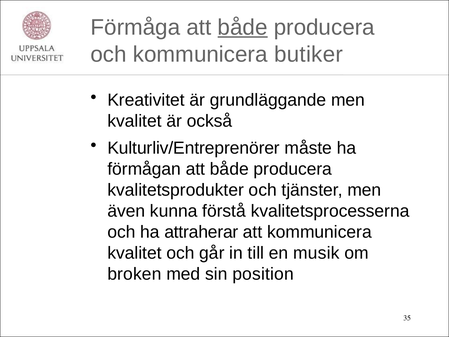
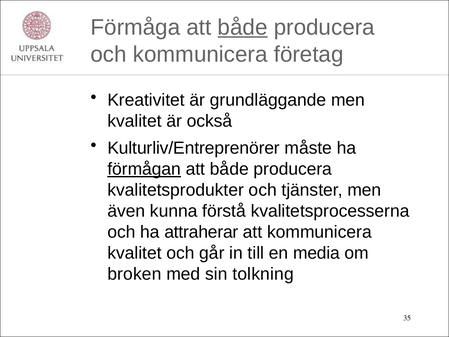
butiker: butiker -> företag
förmågan underline: none -> present
musik: musik -> media
position: position -> tolkning
